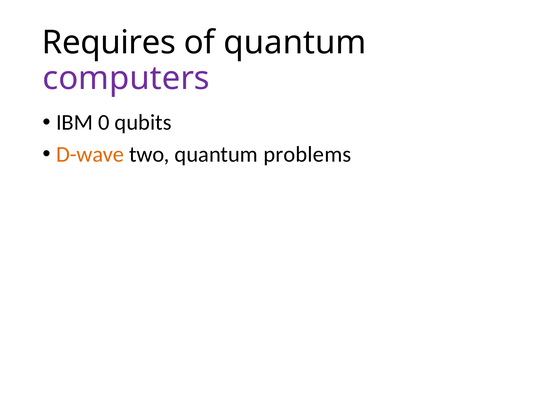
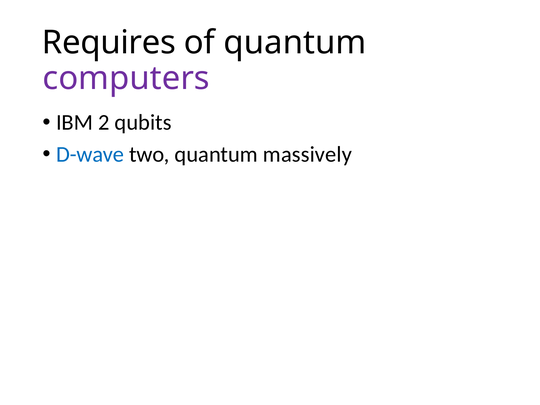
0: 0 -> 2
D-wave colour: orange -> blue
problems: problems -> massively
